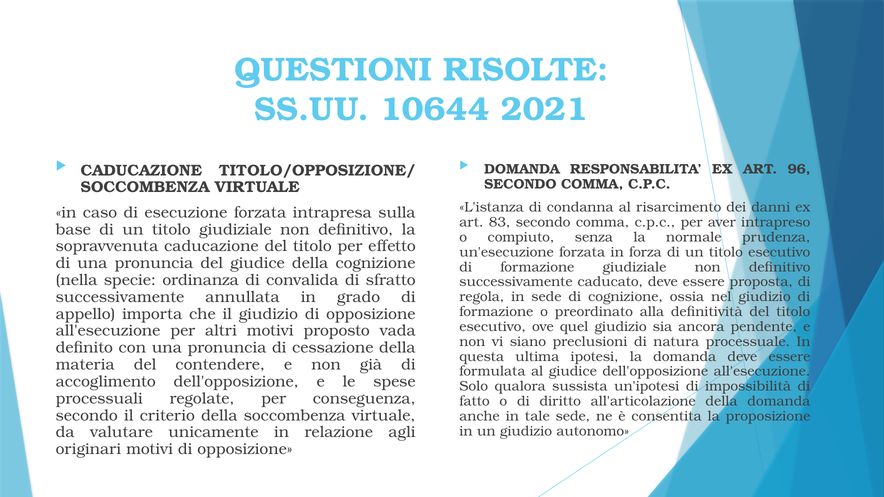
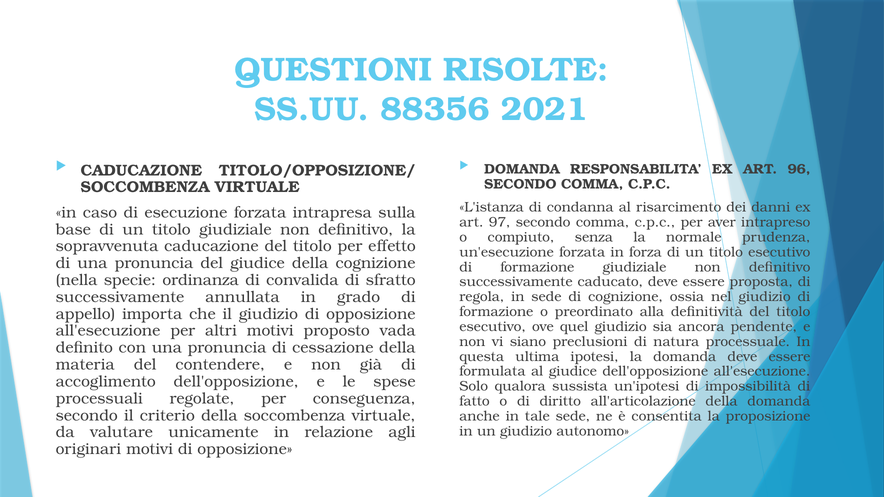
10644: 10644 -> 88356
83: 83 -> 97
